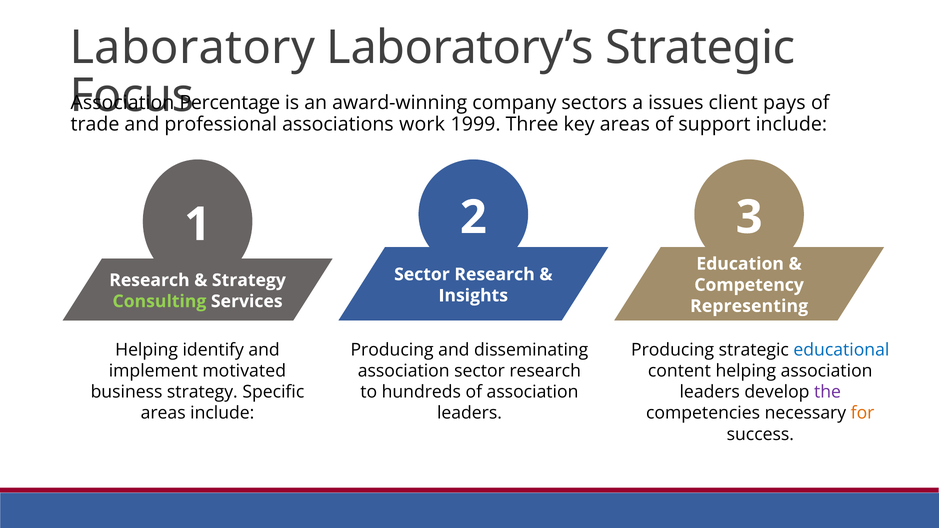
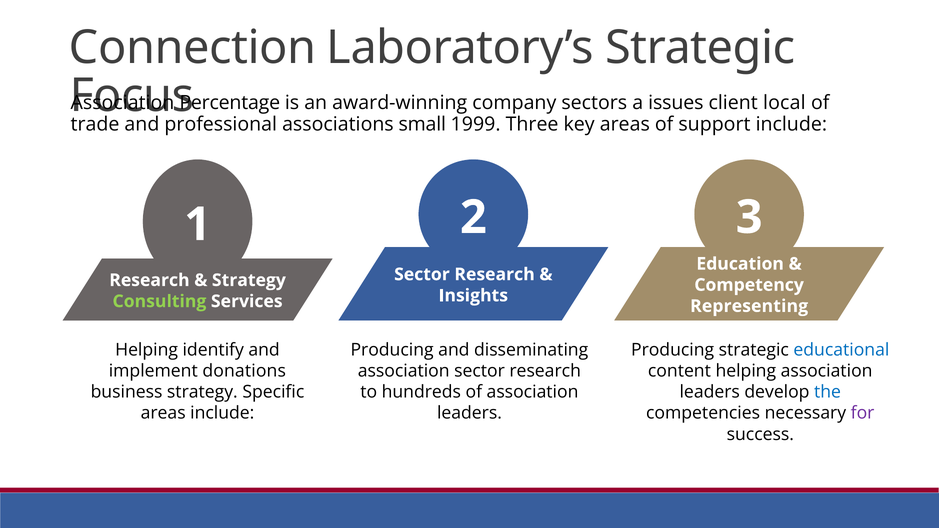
Laboratory: Laboratory -> Connection
pays: pays -> local
work: work -> small
motivated: motivated -> donations
the colour: purple -> blue
for colour: orange -> purple
